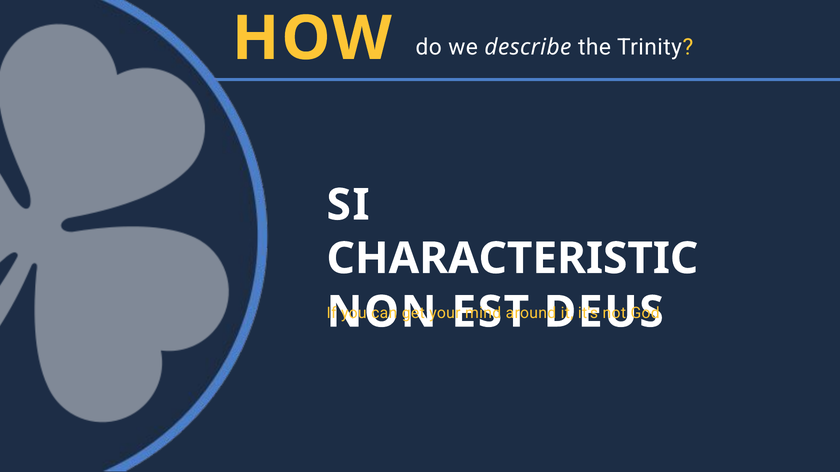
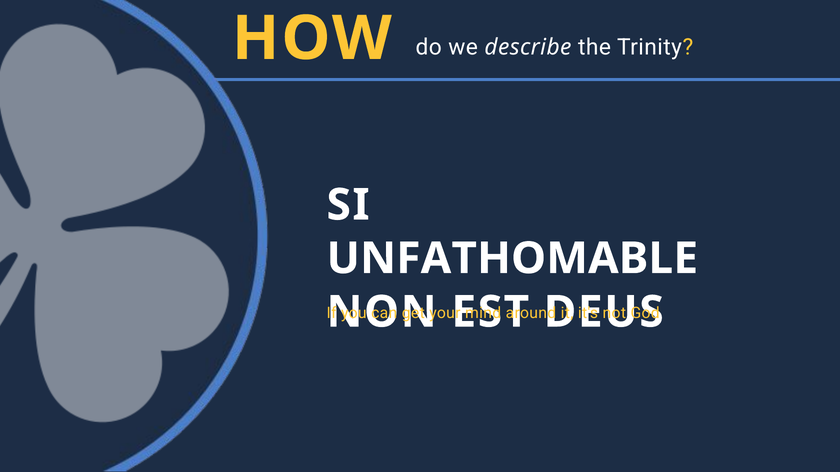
CHARACTERISTIC: CHARACTERISTIC -> UNFATHOMABLE
